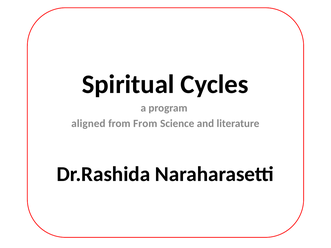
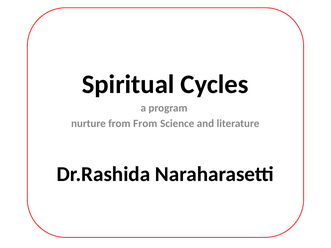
aligned: aligned -> nurture
